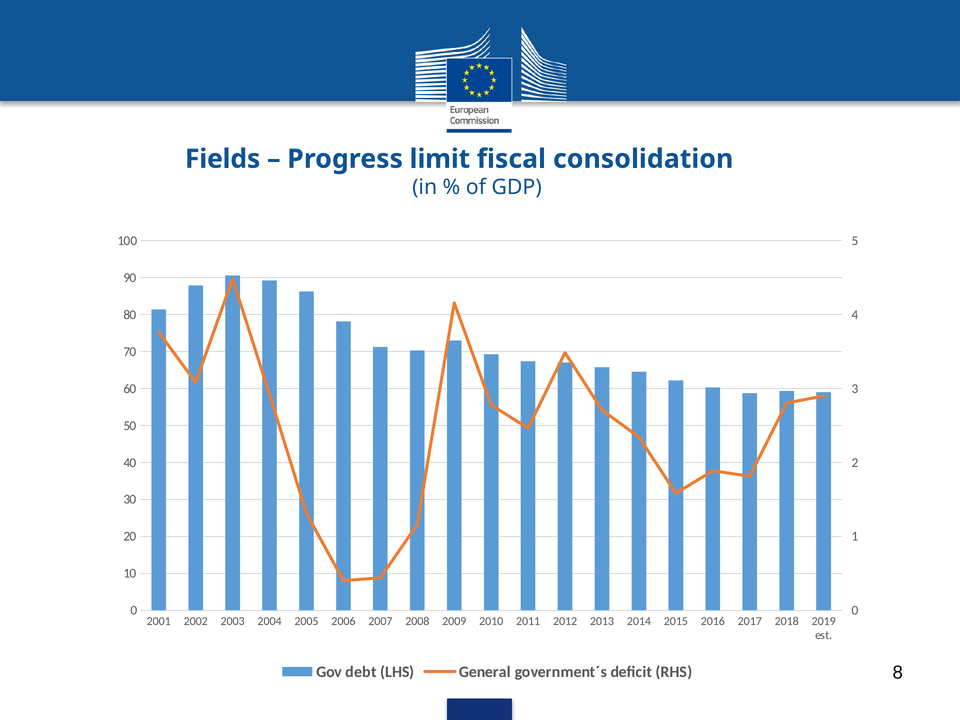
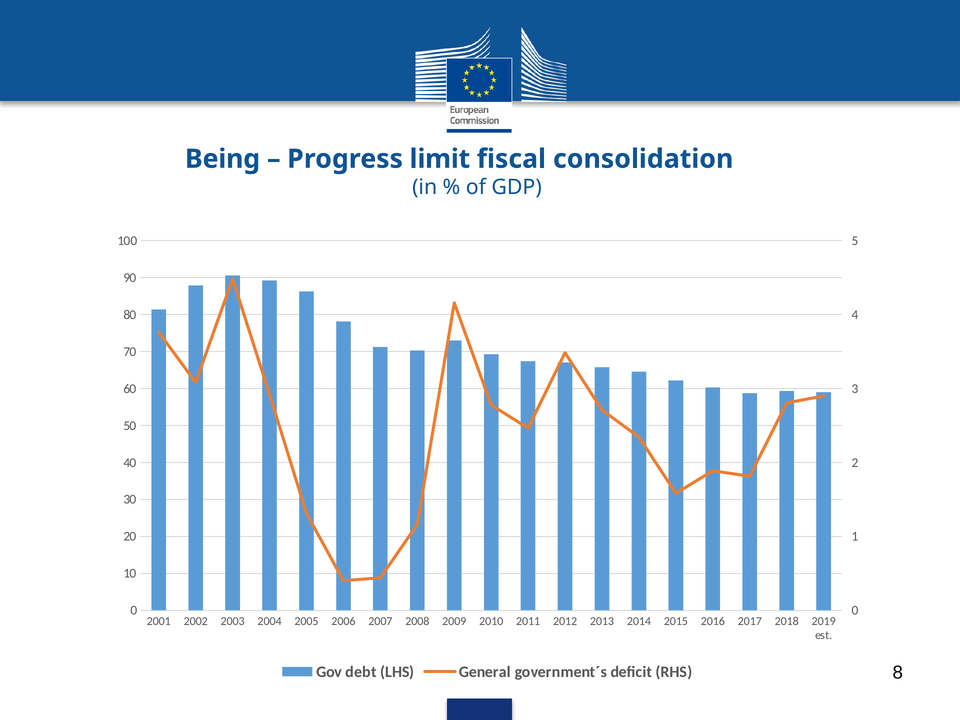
Fields: Fields -> Being
